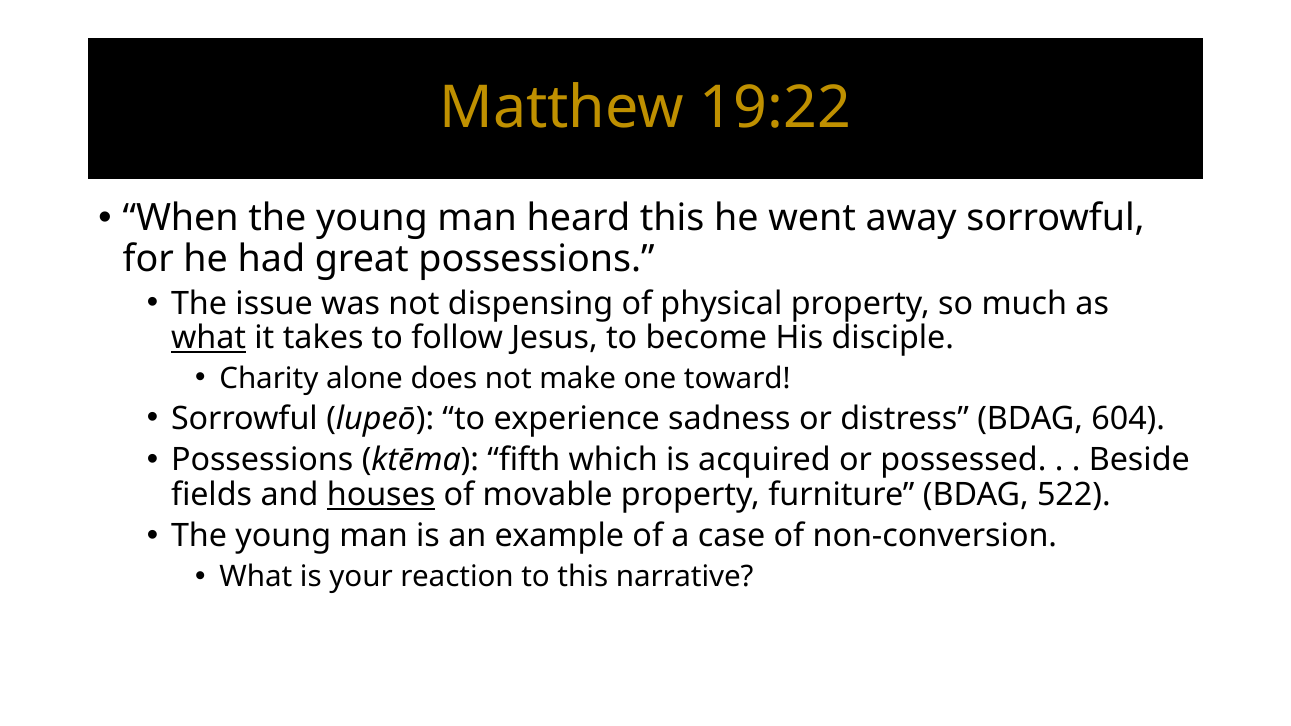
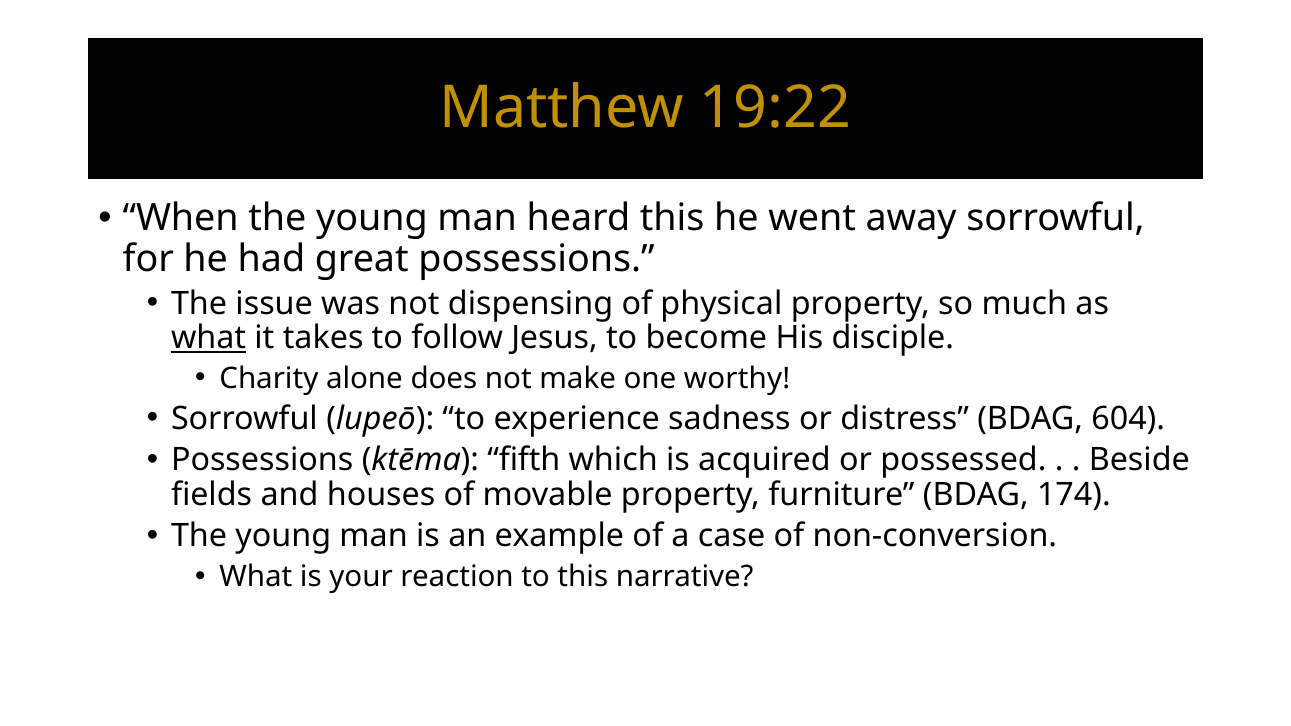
toward: toward -> worthy
houses underline: present -> none
522: 522 -> 174
